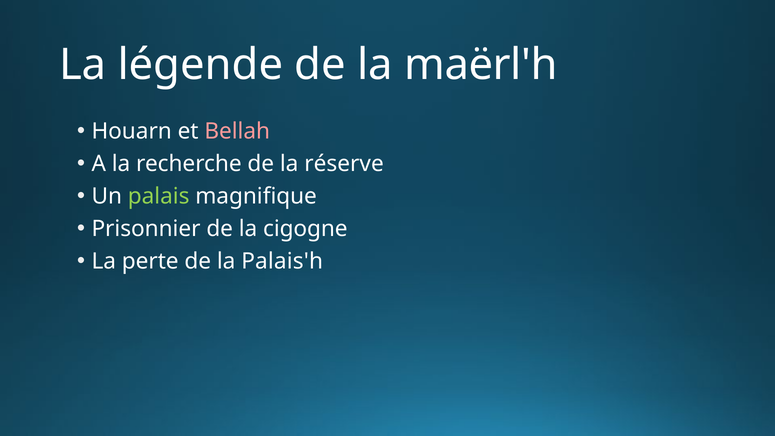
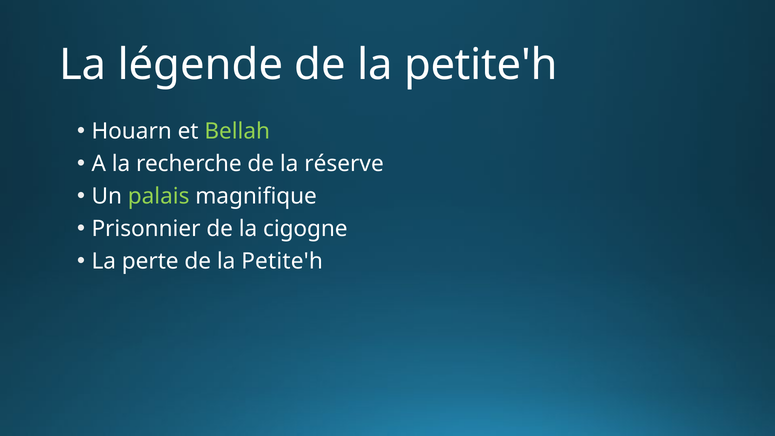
légende de la maërl'h: maërl'h -> petite'h
Bellah colour: pink -> light green
perte de la Palais'h: Palais'h -> Petite'h
